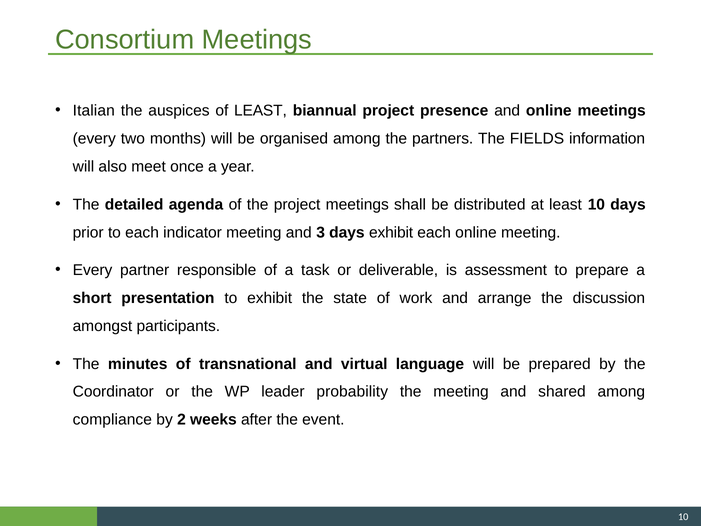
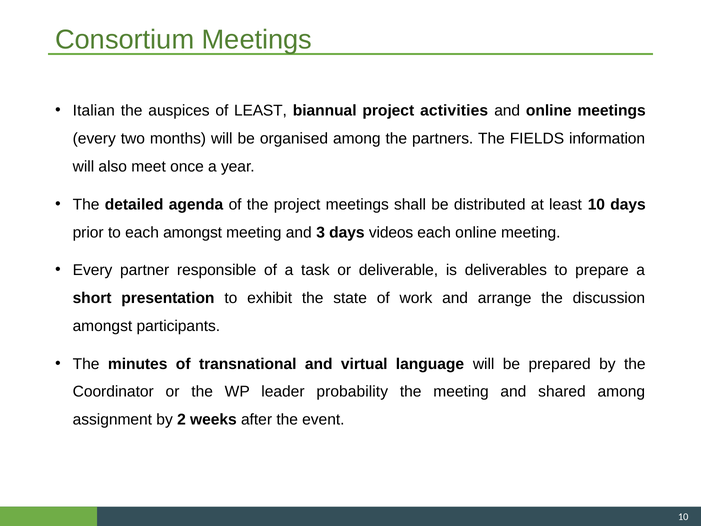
presence: presence -> activities
each indicator: indicator -> amongst
days exhibit: exhibit -> videos
assessment: assessment -> deliverables
compliance: compliance -> assignment
